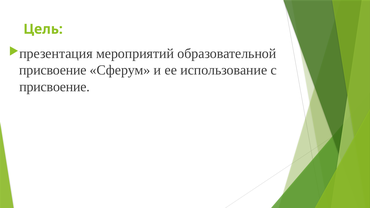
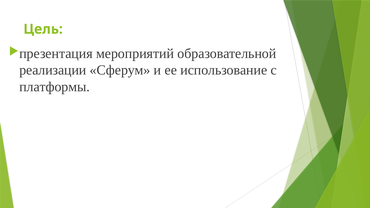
присвоение at (53, 70): присвоение -> реализации
присвоение at (55, 87): присвоение -> платформы
